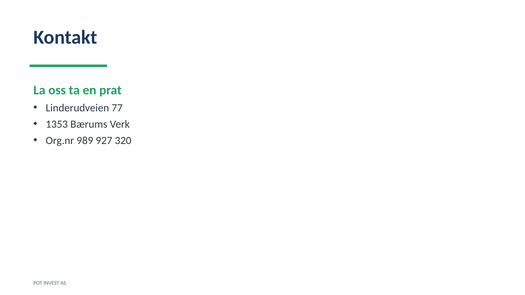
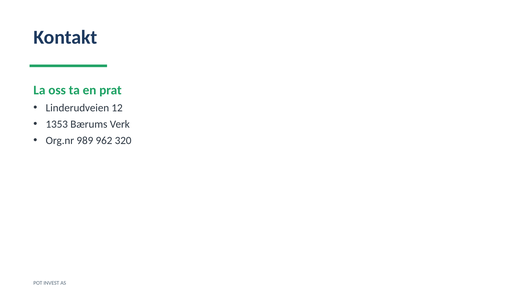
77: 77 -> 12
927: 927 -> 962
